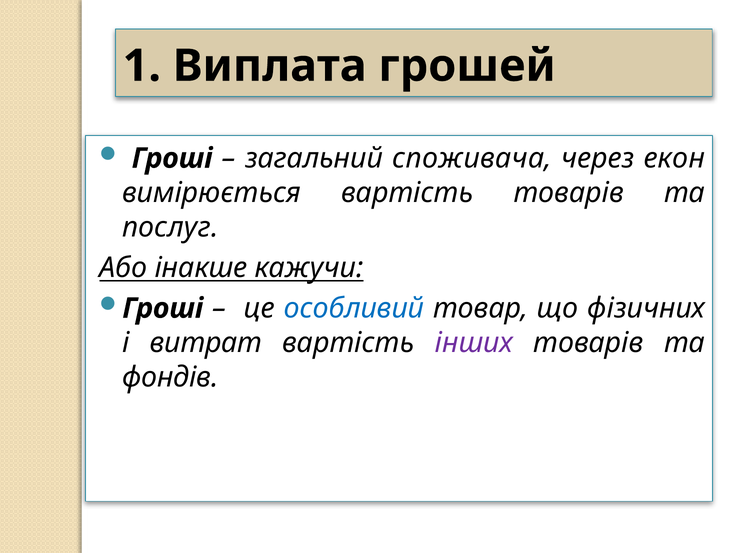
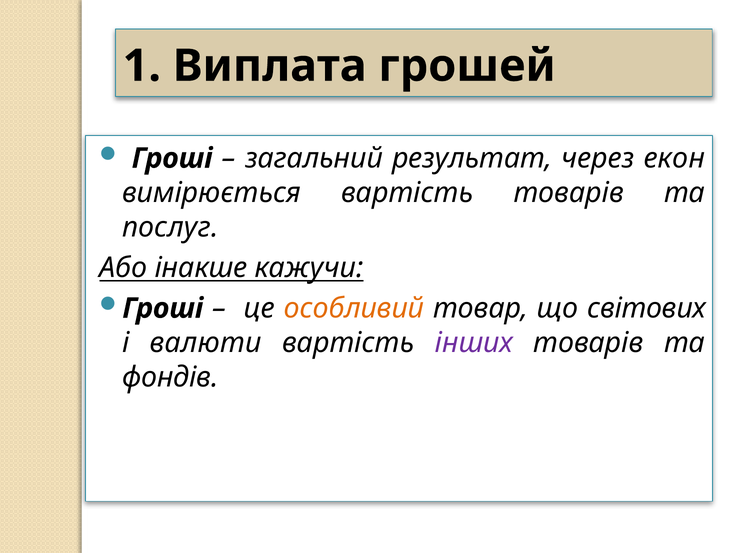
споживача: споживача -> результат
особливий colour: blue -> orange
фізичних: фізичних -> світових
витрат: витрат -> валюти
